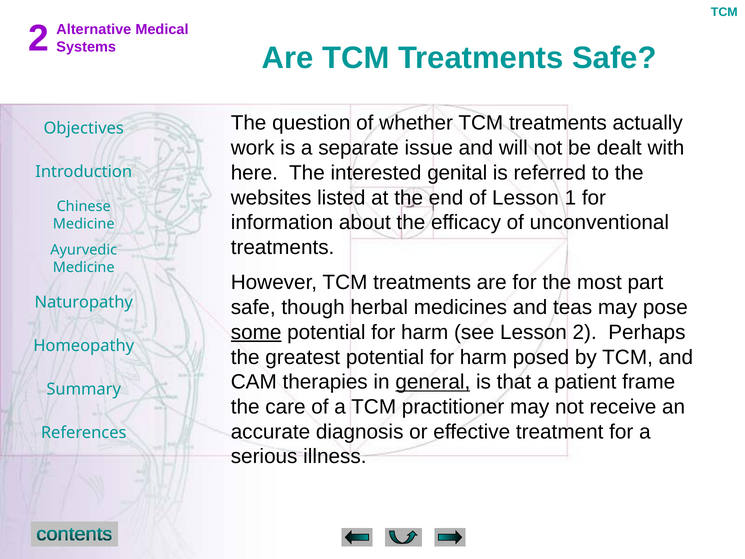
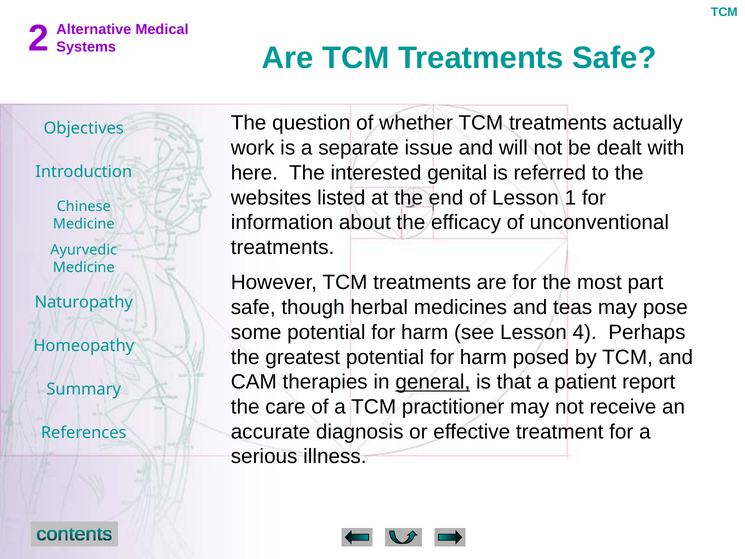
some underline: present -> none
Lesson 2: 2 -> 4
frame: frame -> report
